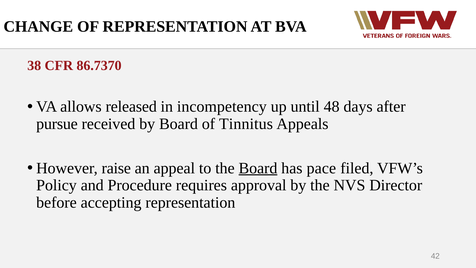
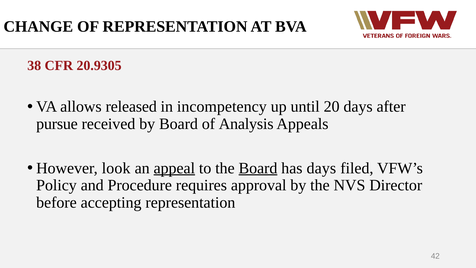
86.7370: 86.7370 -> 20.9305
48: 48 -> 20
Tinnitus: Tinnitus -> Analysis
raise: raise -> look
appeal underline: none -> present
has pace: pace -> days
